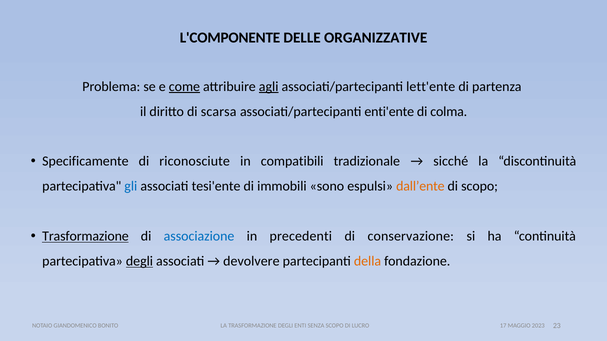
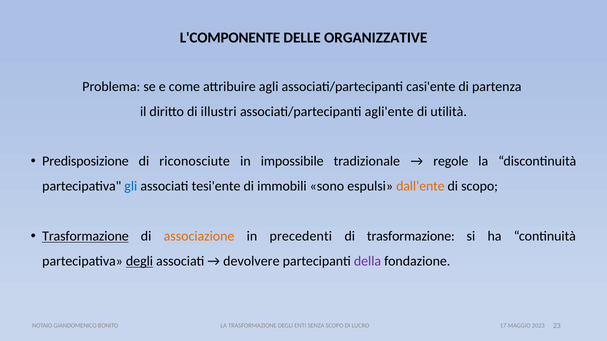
come underline: present -> none
agli underline: present -> none
lett'ente: lett'ente -> casi'ente
scarsa: scarsa -> illustri
enti'ente: enti'ente -> agli'ente
colma: colma -> utilità
Specificamente: Specificamente -> Predisposizione
compatibili: compatibili -> impossibile
sicché: sicché -> regole
associazione colour: blue -> orange
di conservazione: conservazione -> trasformazione
della colour: orange -> purple
